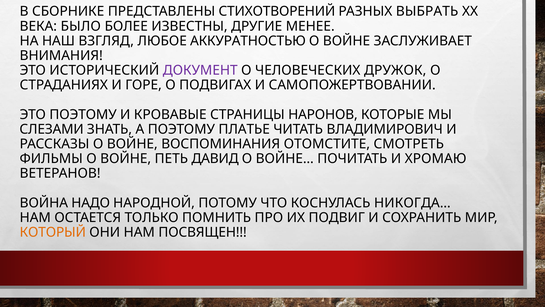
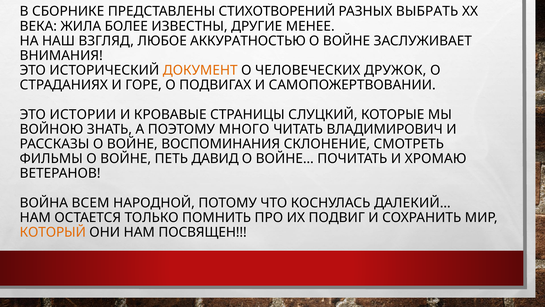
БЫЛО: БЫЛО -> ЖИЛА
ДОКУМЕНТ colour: purple -> orange
ЭТО ПОЭТОМУ: ПОЭТОМУ -> ИСТОРИИ
НАРОНОВ: НАРОНОВ -> СЛУЦКИЙ
СЛЕЗАМИ: СЛЕЗАМИ -> ВОЙНОЮ
ПЛАТЬЕ: ПЛАТЬЕ -> МНОГО
ОТОМСТИТЕ: ОТОМСТИТЕ -> СКЛОНЕНИЕ
НАДО: НАДО -> ВСЕМ
НИКОГДА…: НИКОГДА… -> ДАЛЕКИЙ…
